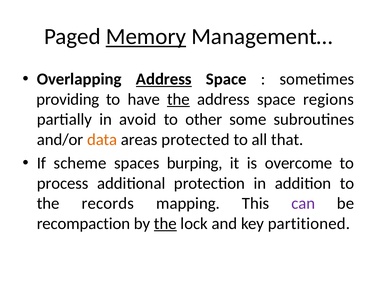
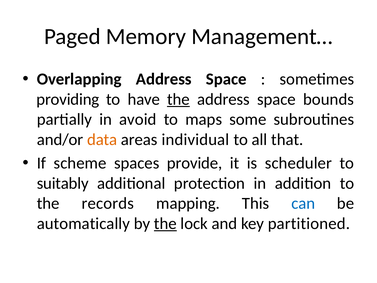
Memory underline: present -> none
Address at (164, 79) underline: present -> none
regions: regions -> bounds
other: other -> maps
protected: protected -> individual
burping: burping -> provide
overcome: overcome -> scheduler
process: process -> suitably
can colour: purple -> blue
recompaction: recompaction -> automatically
